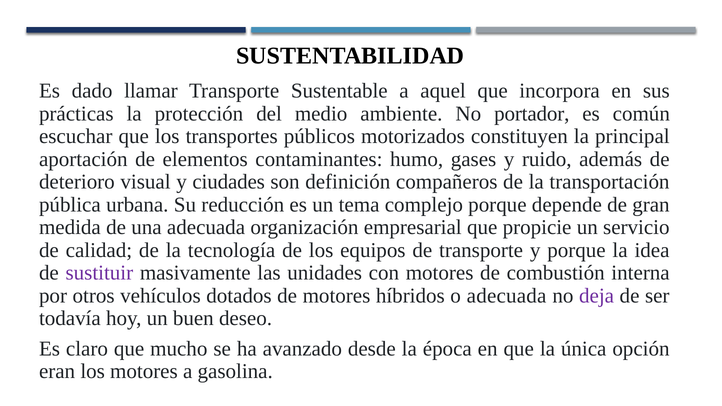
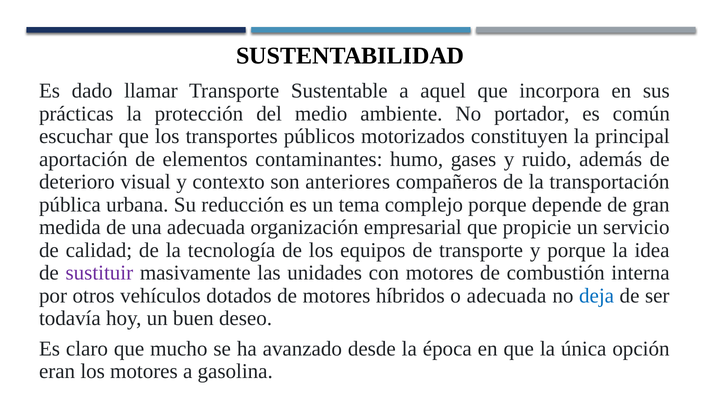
ciudades: ciudades -> contexto
definición: definición -> anteriores
deja colour: purple -> blue
